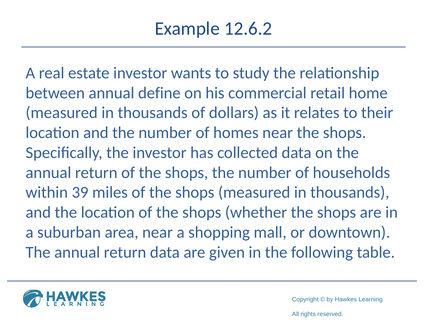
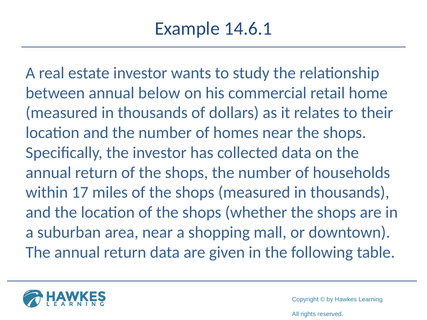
12.6.2: 12.6.2 -> 14.6.1
define: define -> below
39: 39 -> 17
